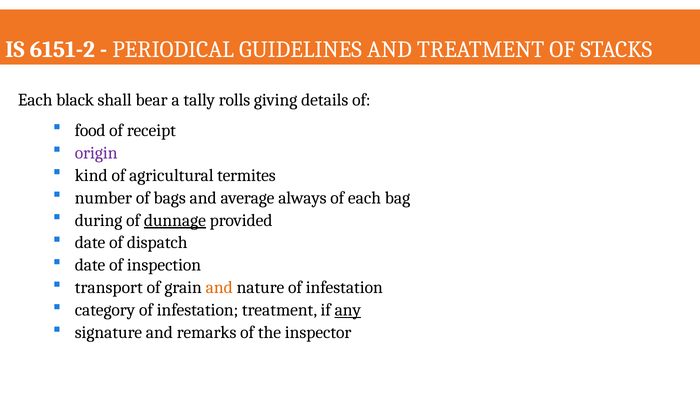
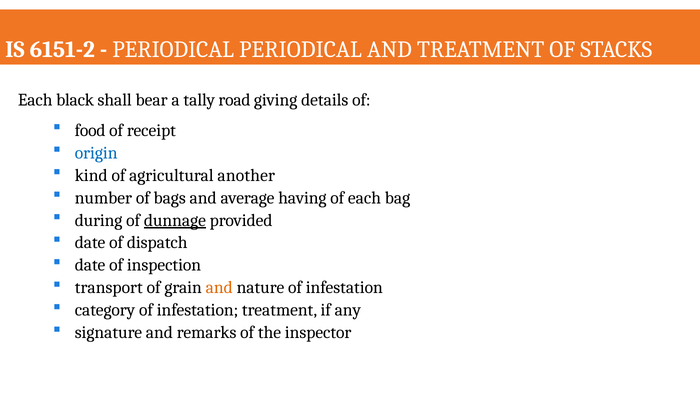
PERIODICAL GUIDELINES: GUIDELINES -> PERIODICAL
rolls: rolls -> road
origin colour: purple -> blue
termites: termites -> another
always: always -> having
any underline: present -> none
